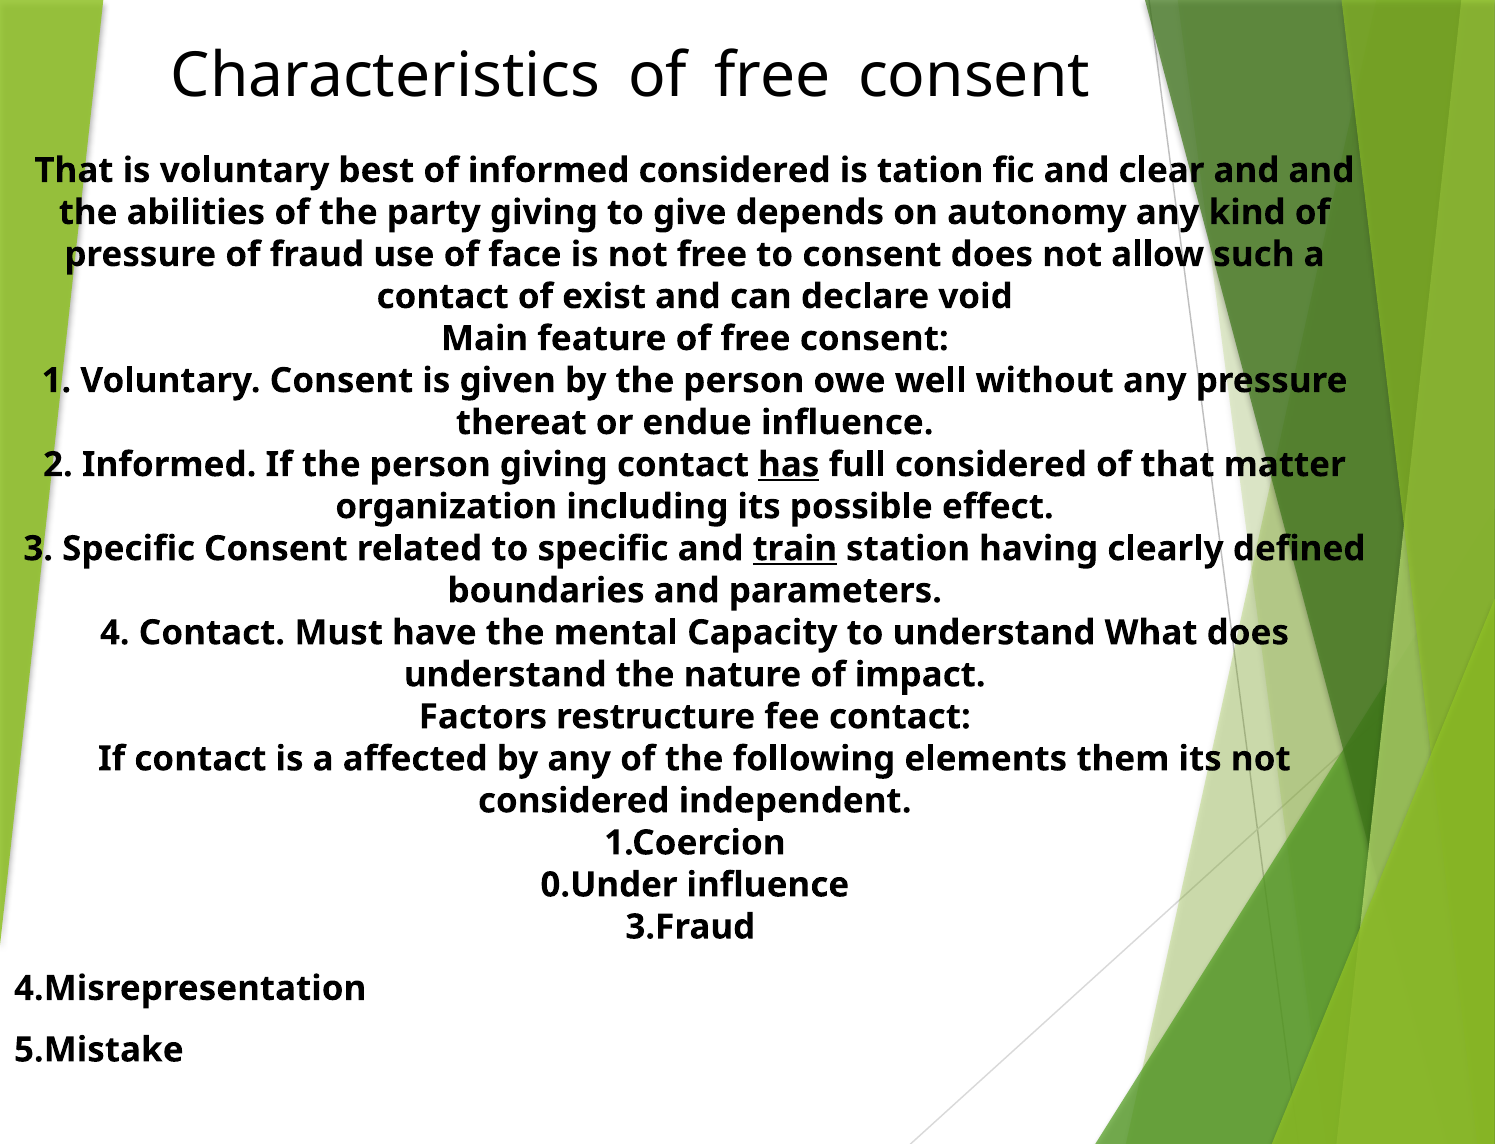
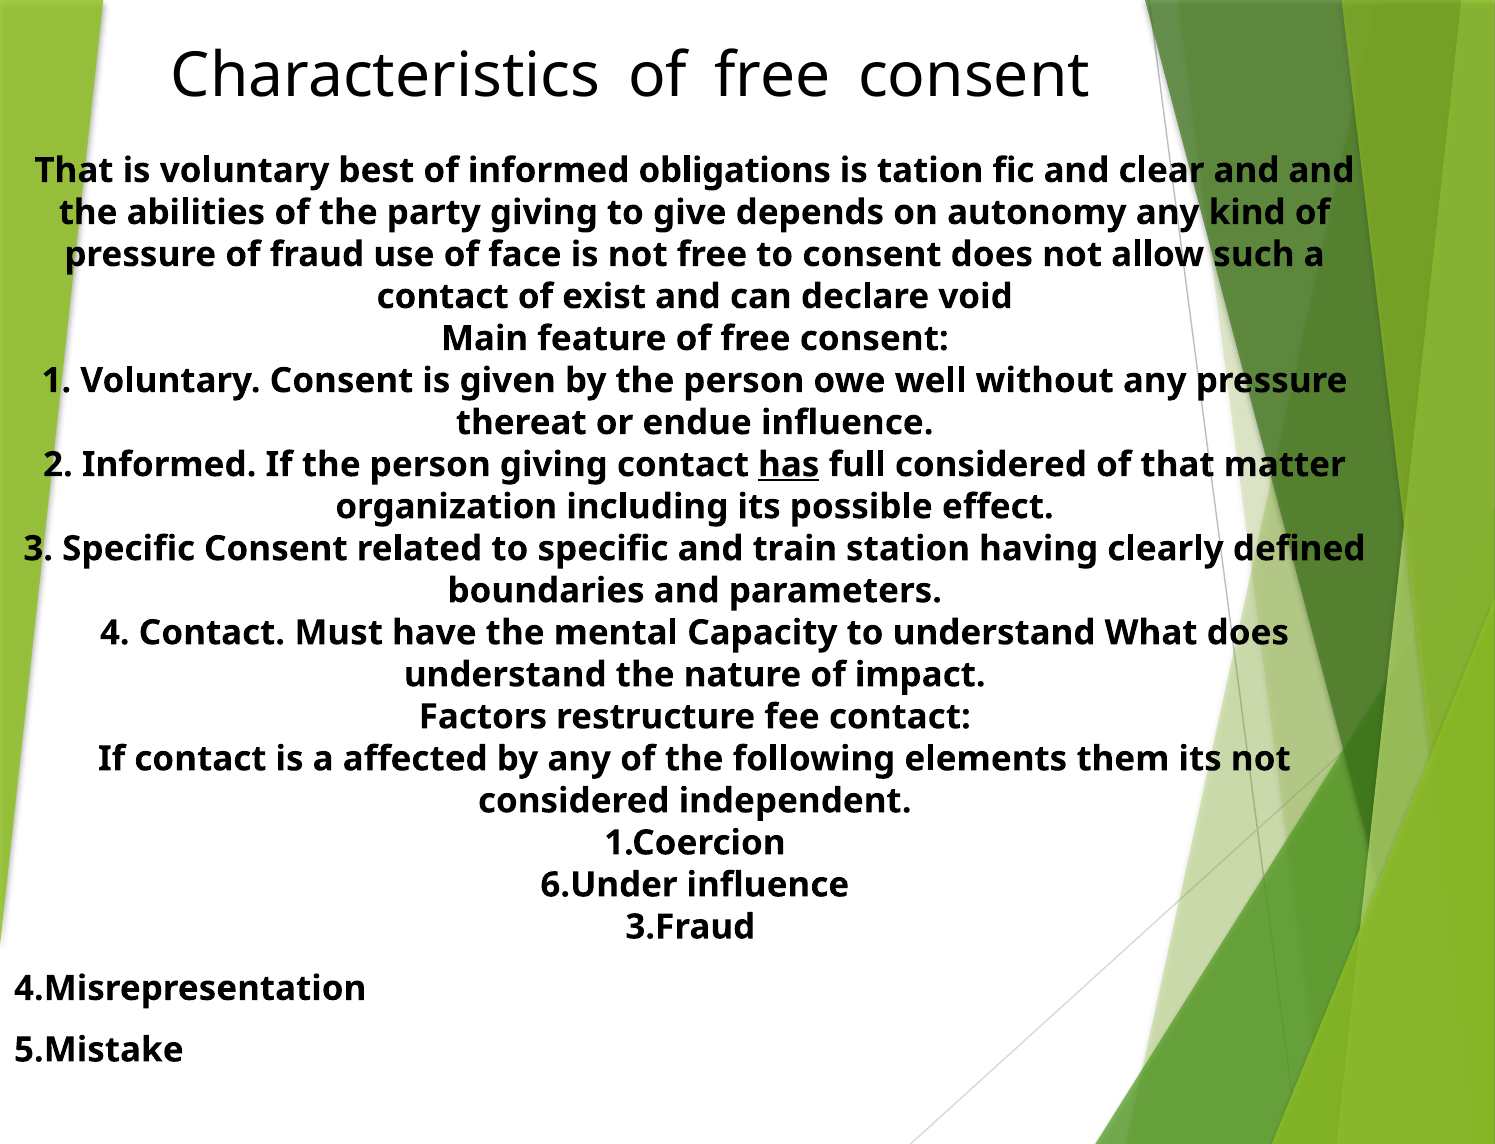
informed considered: considered -> obligations
train underline: present -> none
0.Under: 0.Under -> 6.Under
